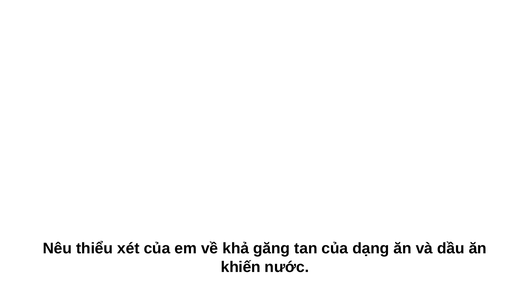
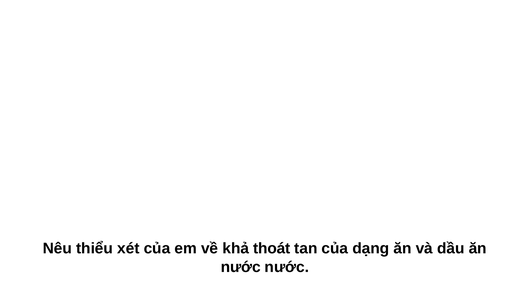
găng: găng -> thoát
khiến at (241, 268): khiến -> nước
